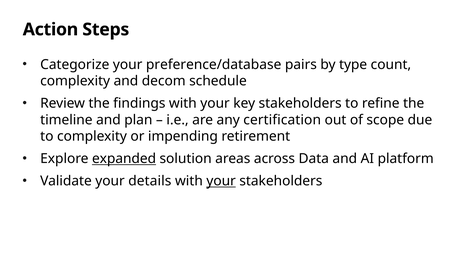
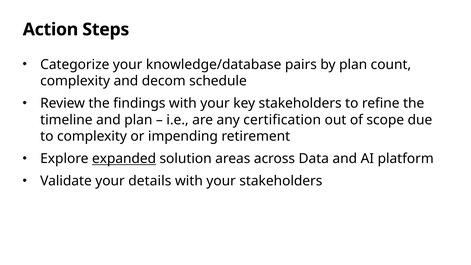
preference/database: preference/database -> knowledge/database
by type: type -> plan
your at (221, 181) underline: present -> none
